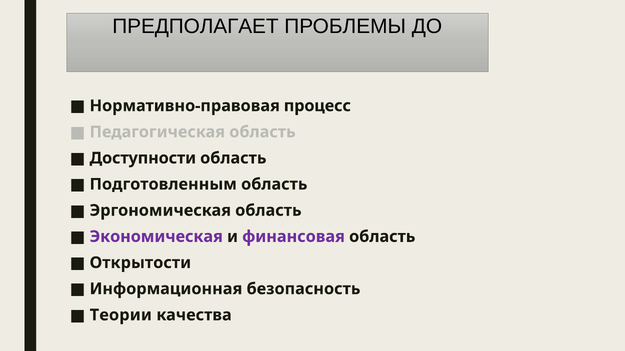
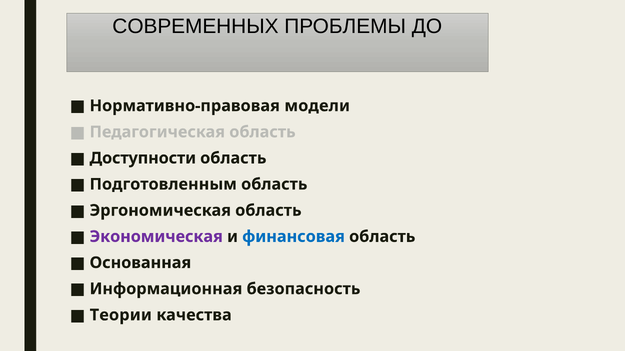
ПРЕДПОЛАГАЕТ: ПРЕДПОЛАГАЕТ -> СОВРЕМЕННЫХ
процесс: процесс -> модели
финансовая colour: purple -> blue
Открытости: Открытости -> Основанная
